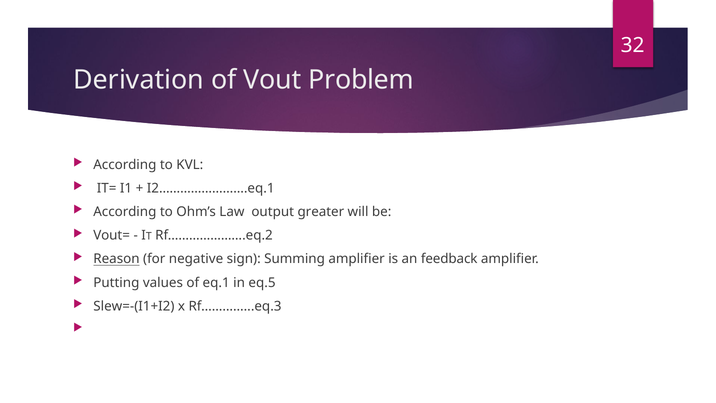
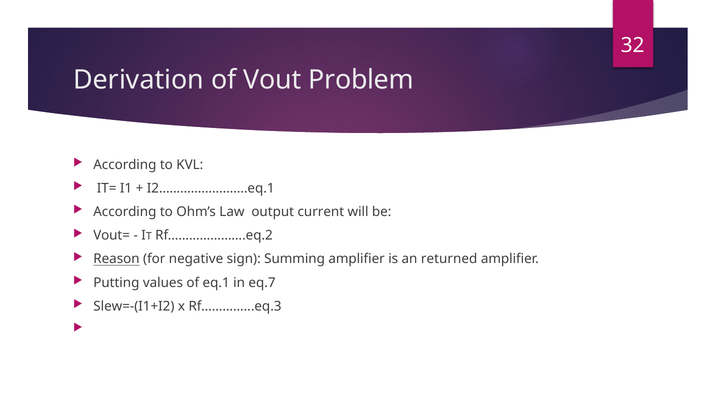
greater: greater -> current
feedback: feedback -> returned
eq.5: eq.5 -> eq.7
